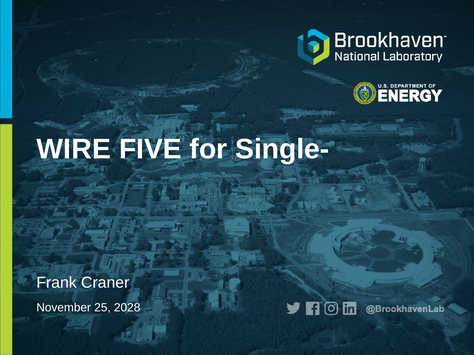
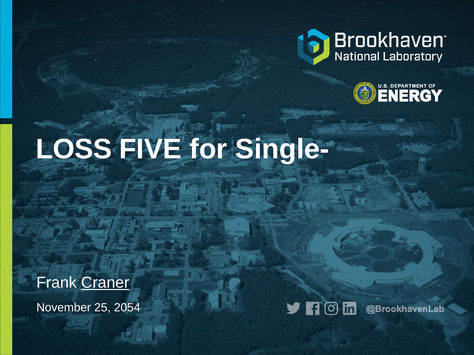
WIRE: WIRE -> LOSS
Craner underline: none -> present
2028: 2028 -> 2054
